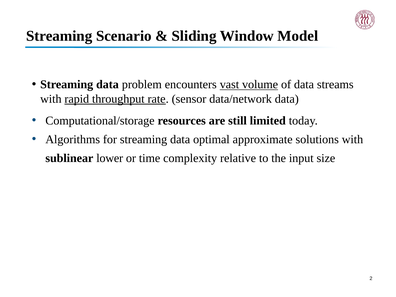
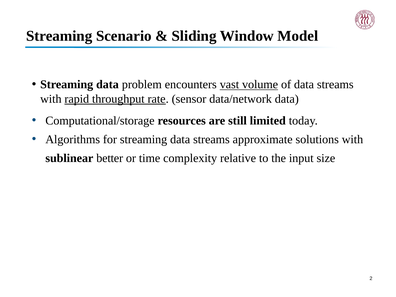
streaming data optimal: optimal -> streams
lower: lower -> better
